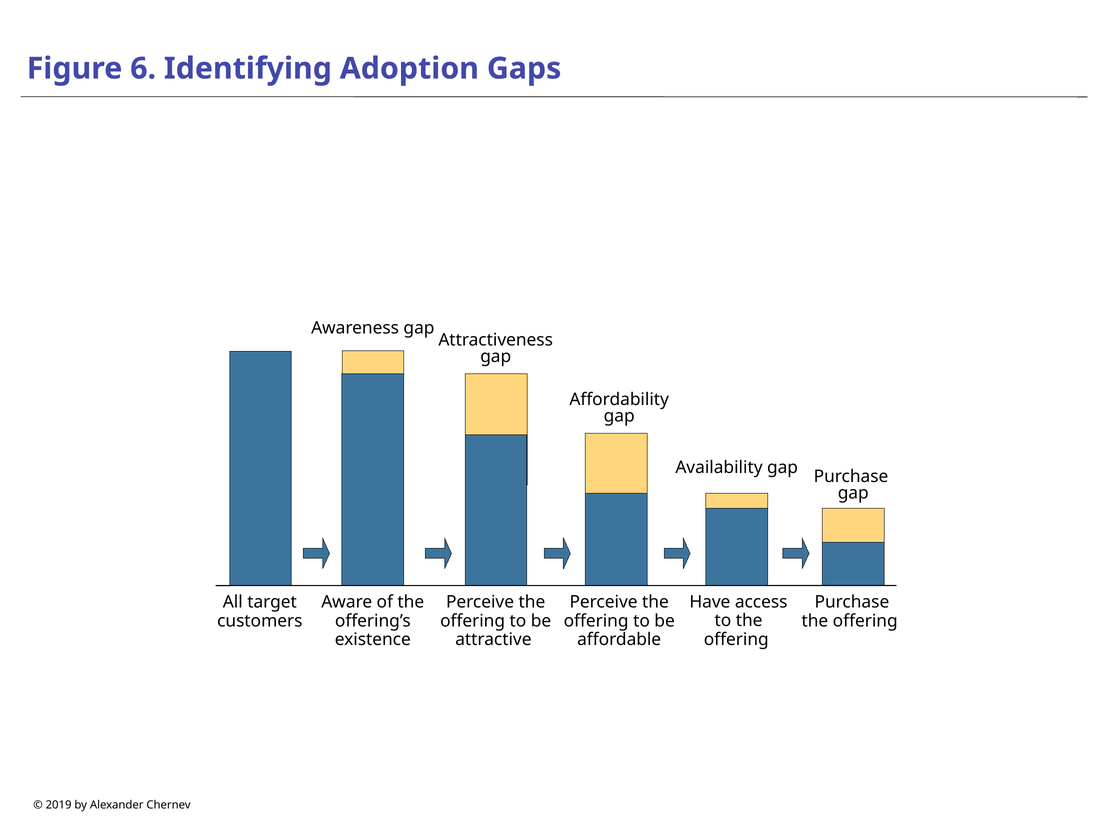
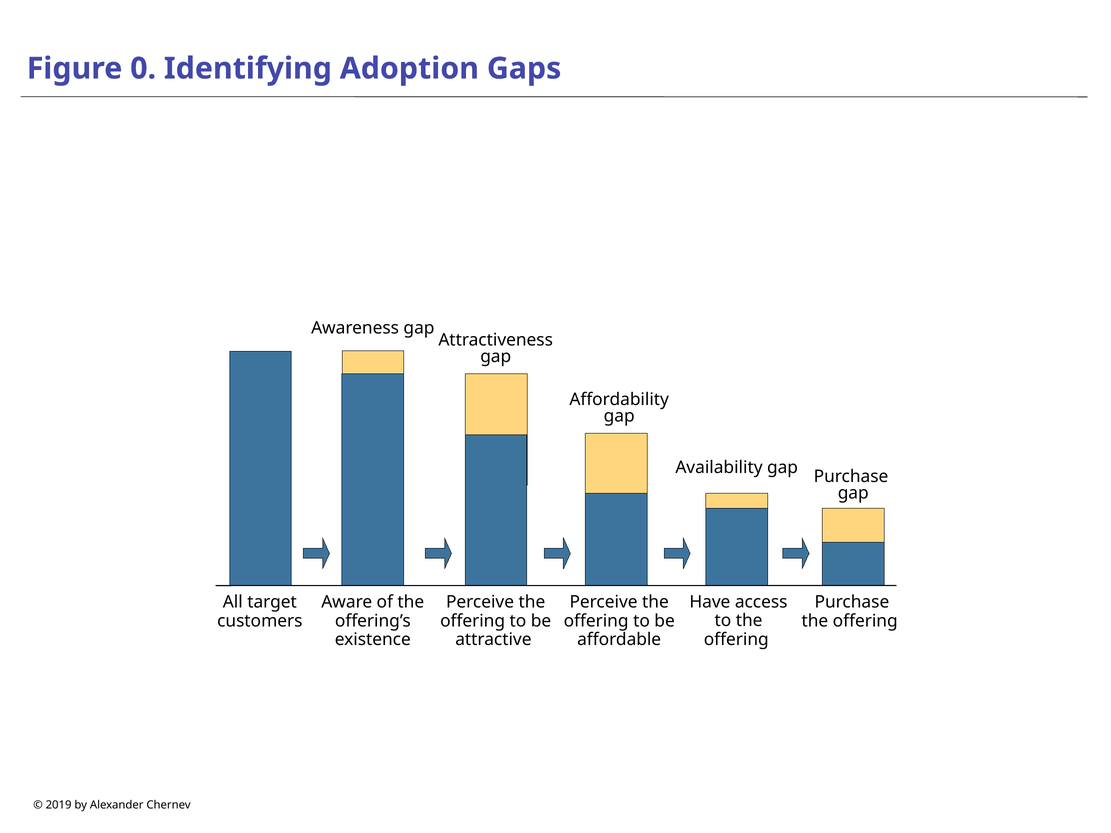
6: 6 -> 0
